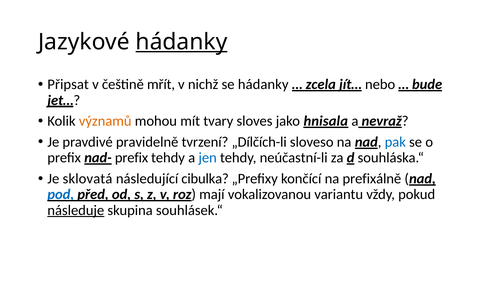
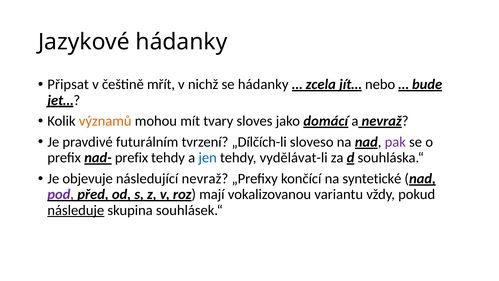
hádanky at (182, 42) underline: present -> none
hnisala: hnisala -> domácí
pravidelně: pravidelně -> futurálním
pak colour: blue -> purple
neúčastní-li: neúčastní-li -> vydělávat-li
sklovatá: sklovatá -> objevuje
následující cibulka: cibulka -> nevraž
prefixálně: prefixálně -> syntetické
pod colour: blue -> purple
